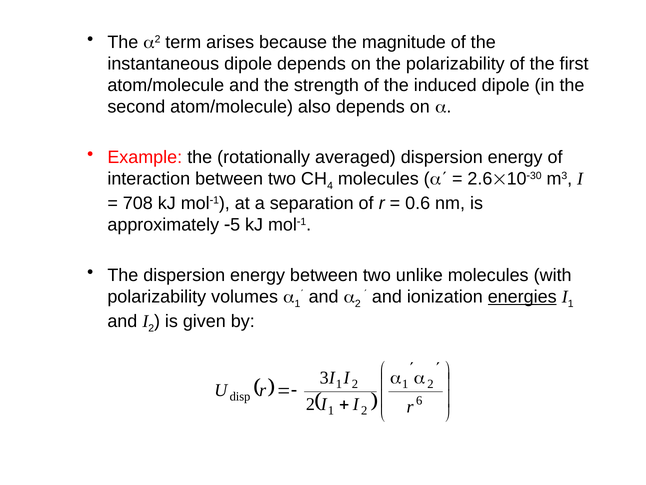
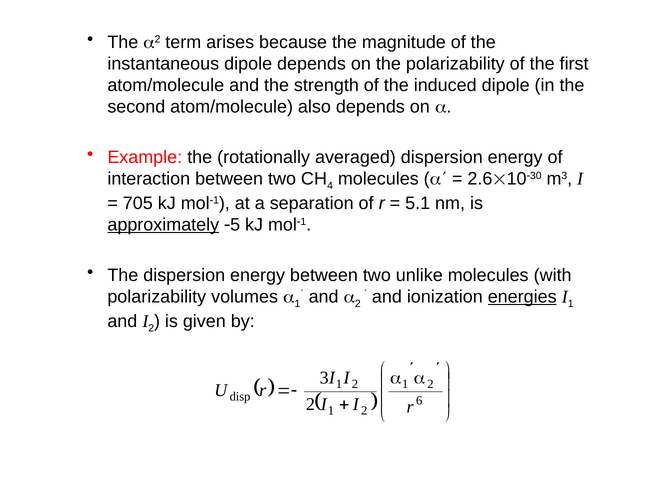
708: 708 -> 705
0.6: 0.6 -> 5.1
approximately underline: none -> present
